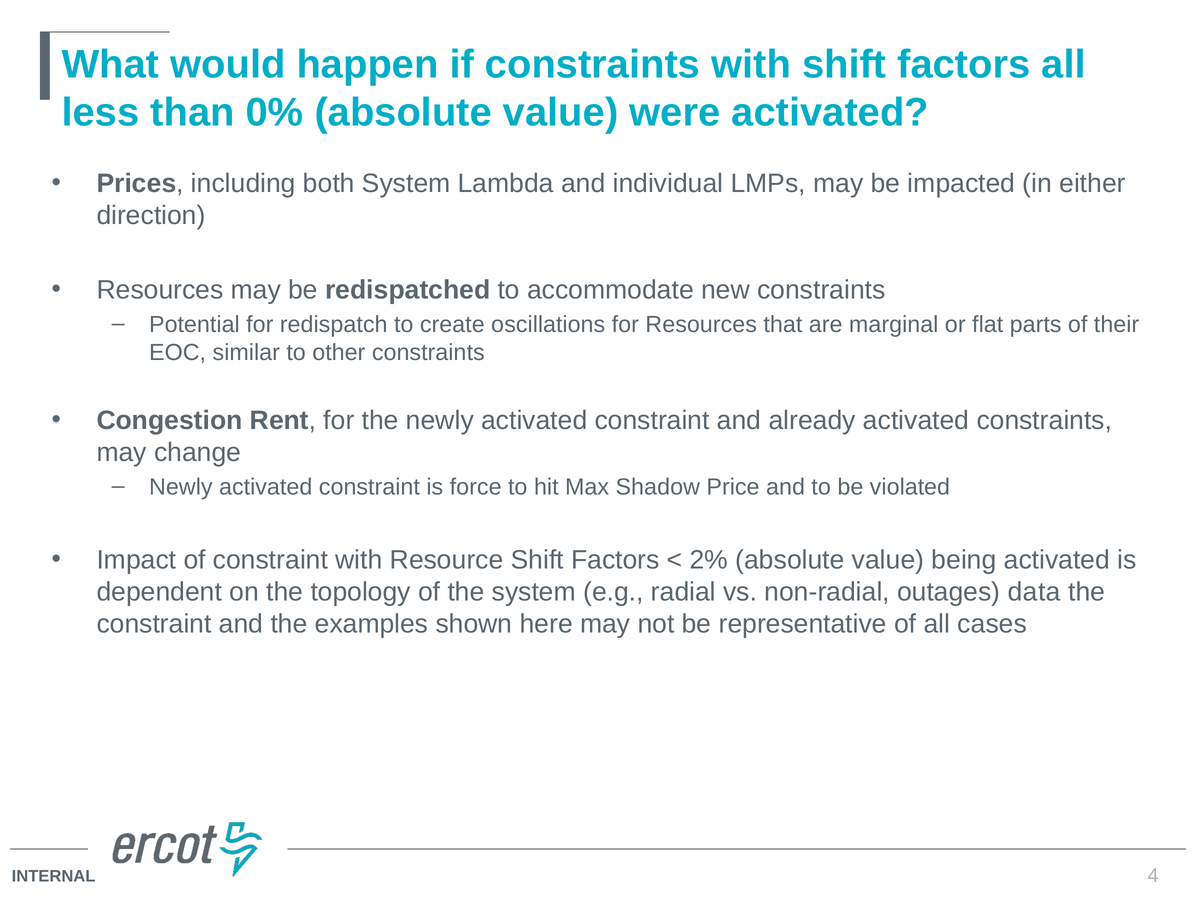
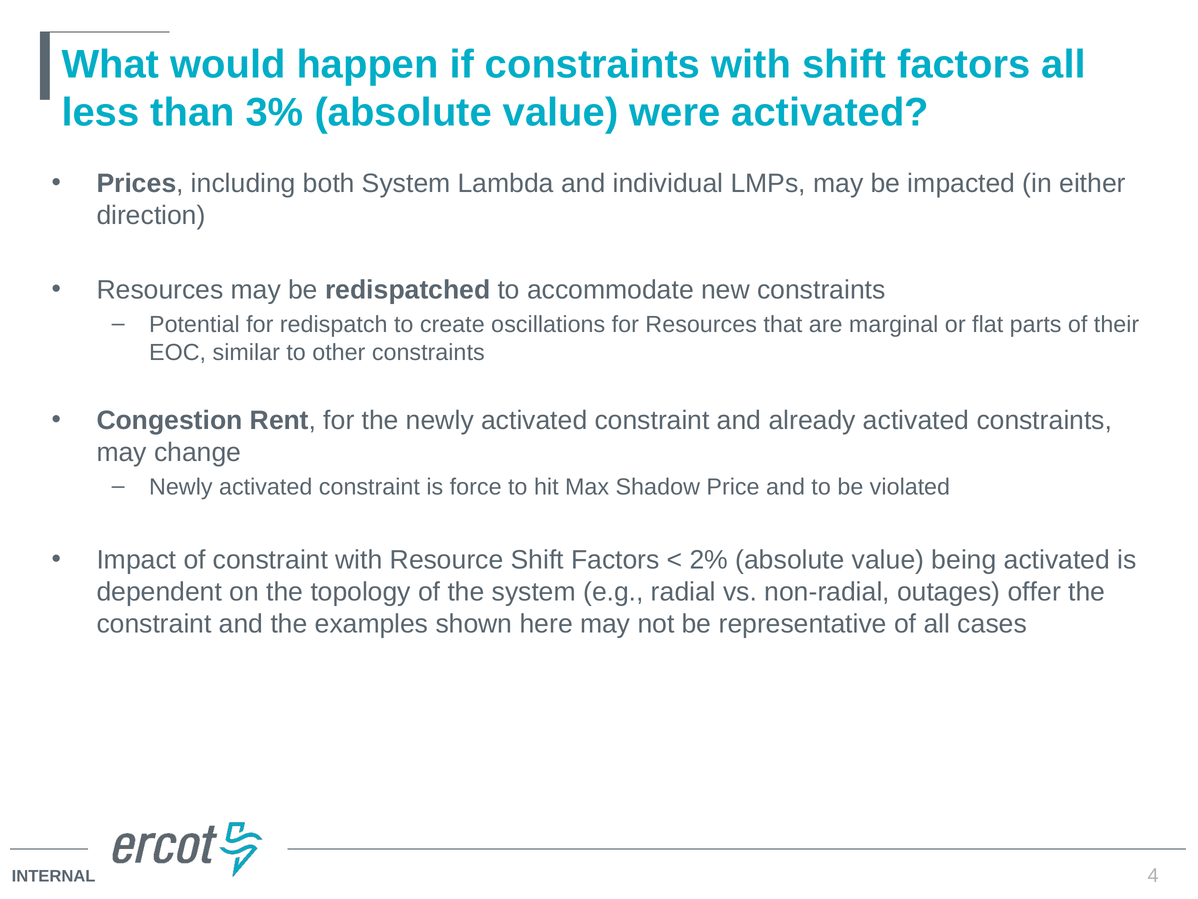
0%: 0% -> 3%
data: data -> offer
